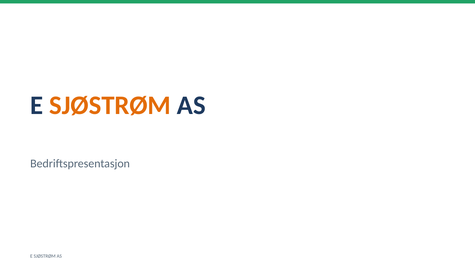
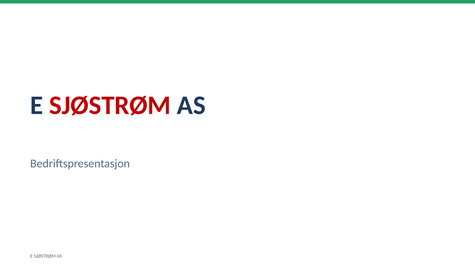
SJØSTRØM at (110, 105) colour: orange -> red
